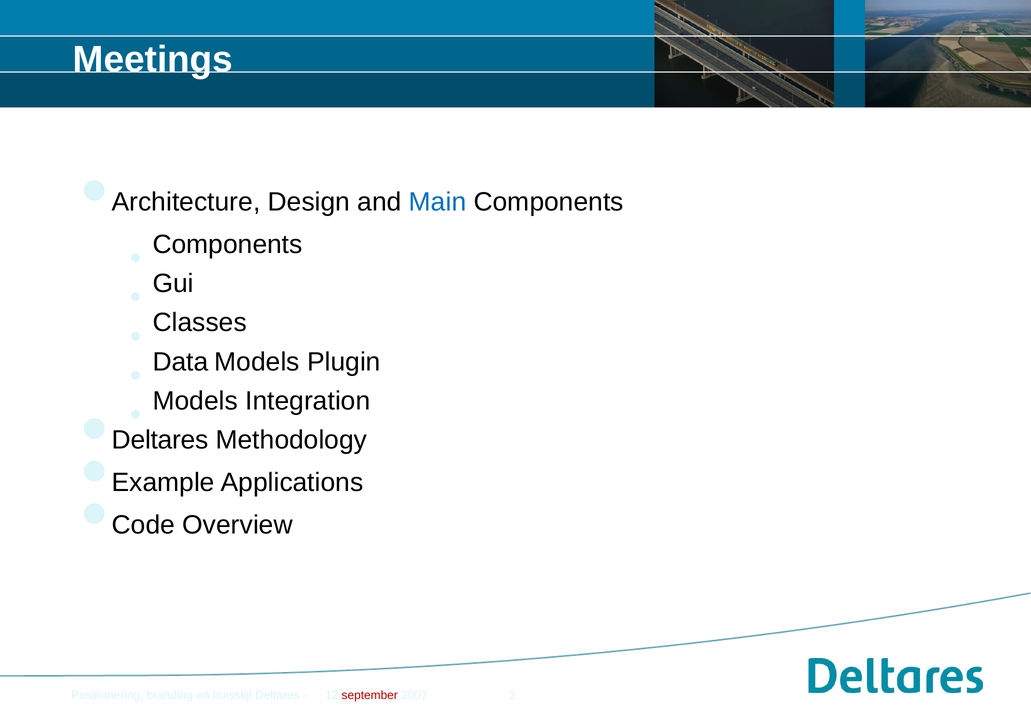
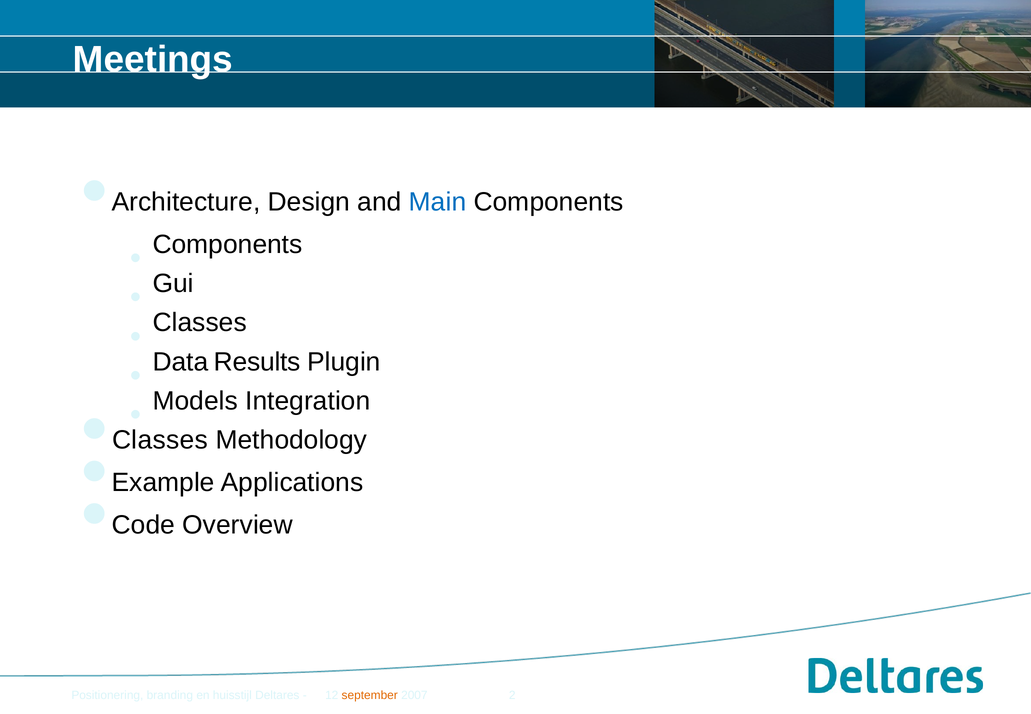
Data Models: Models -> Results
Deltares at (160, 440): Deltares -> Classes
september colour: red -> orange
